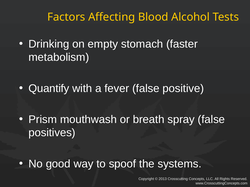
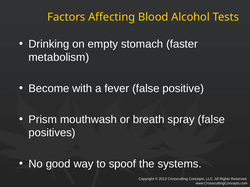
Quantify: Quantify -> Become
